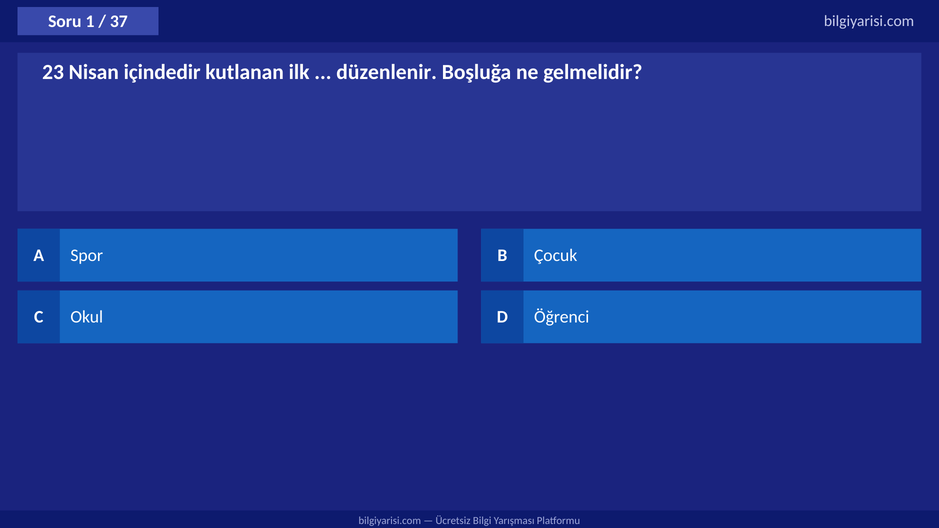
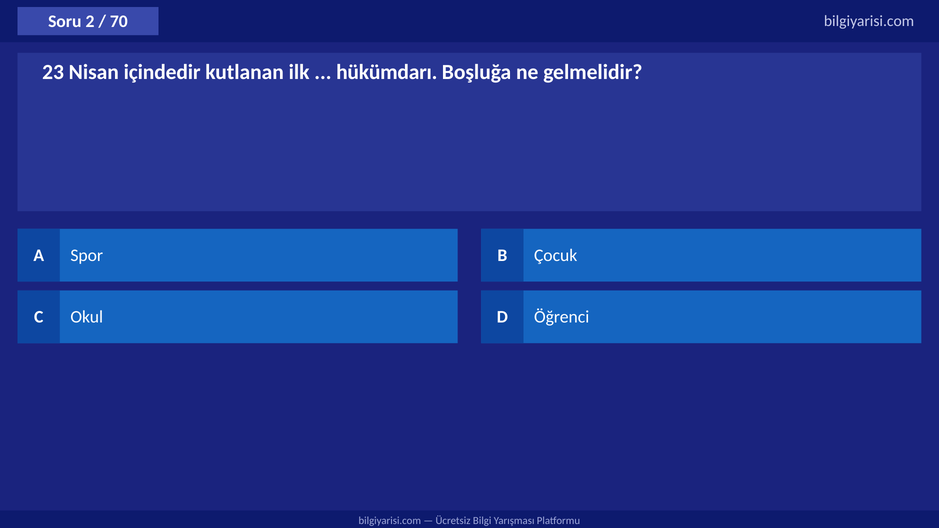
1: 1 -> 2
37: 37 -> 70
düzenlenir: düzenlenir -> hükümdarı
